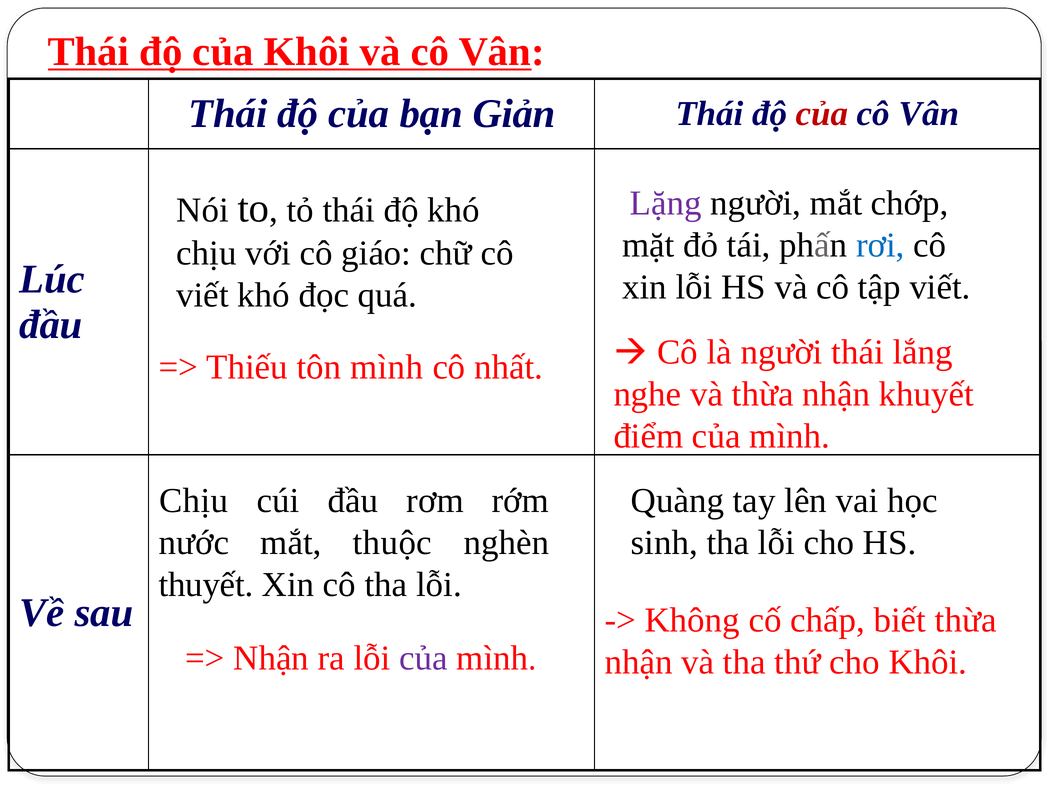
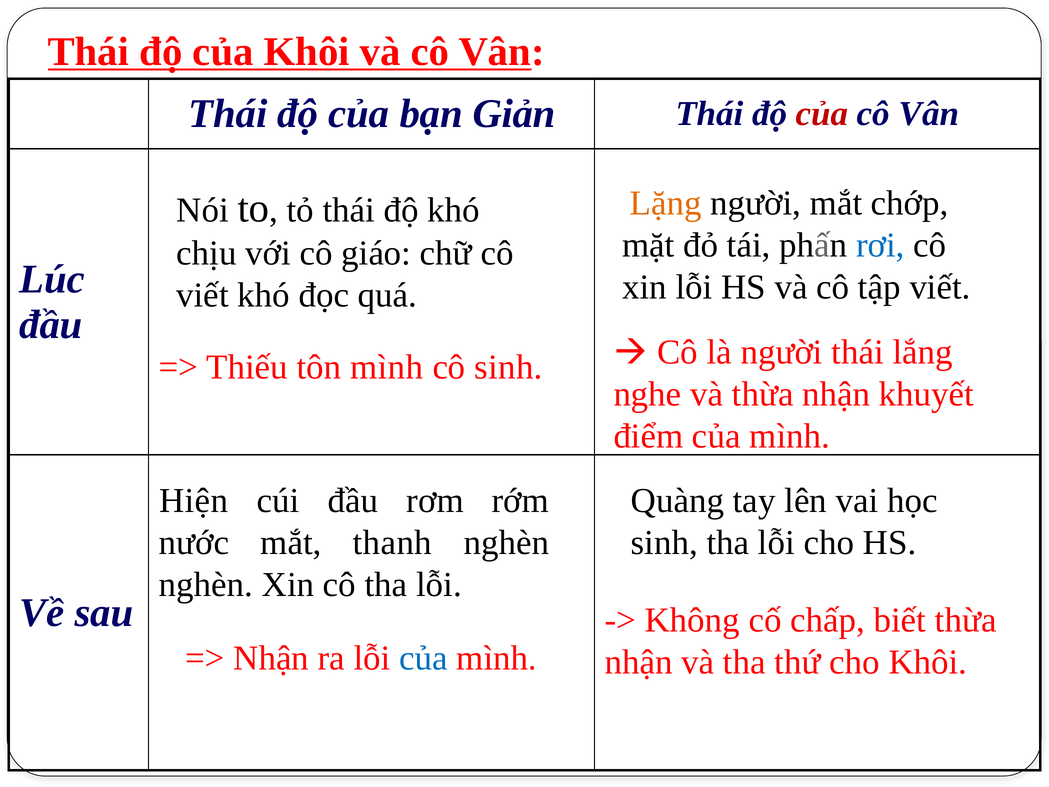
Lặng colour: purple -> orange
cô nhất: nhất -> sinh
Chịu at (194, 501): Chịu -> Hiện
thuộc: thuộc -> thanh
thuyết at (206, 585): thuyết -> nghèn
của at (423, 658) colour: purple -> blue
